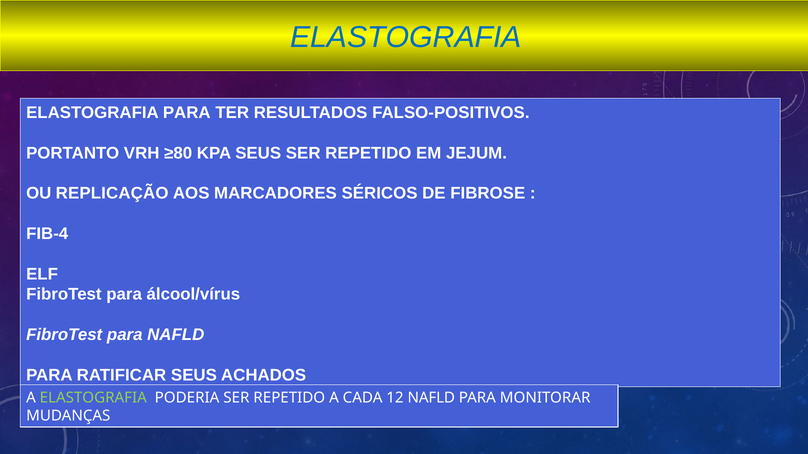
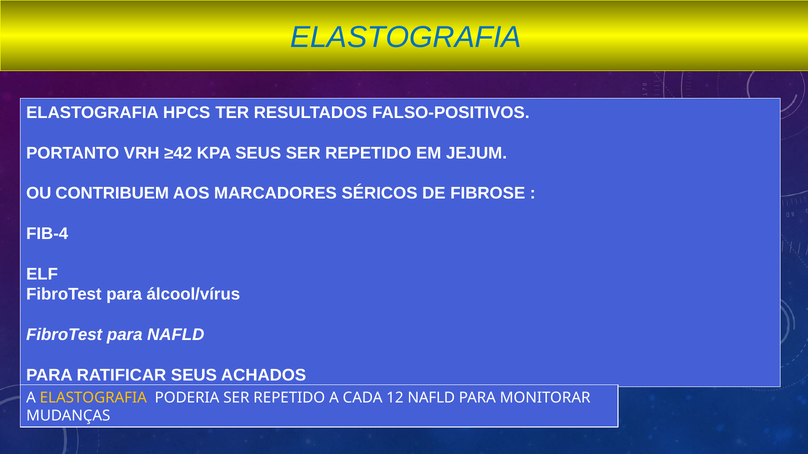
ELASTOGRAFIA PARA: PARA -> HPCS
≥80: ≥80 -> ≥42
REPLICAÇÃO: REPLICAÇÃO -> CONTRIBUEM
ELASTOGRAFIA at (93, 398) colour: light green -> yellow
